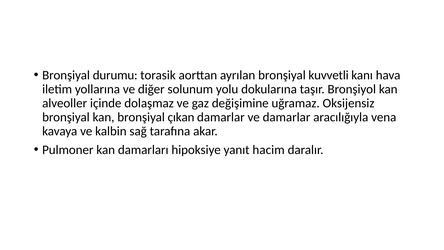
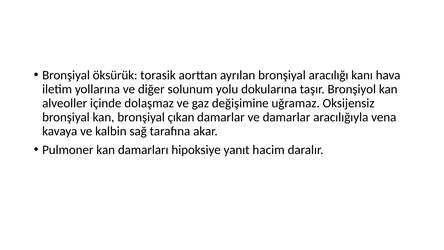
durumu: durumu -> öksürük
kuvvetli: kuvvetli -> aracılığı
